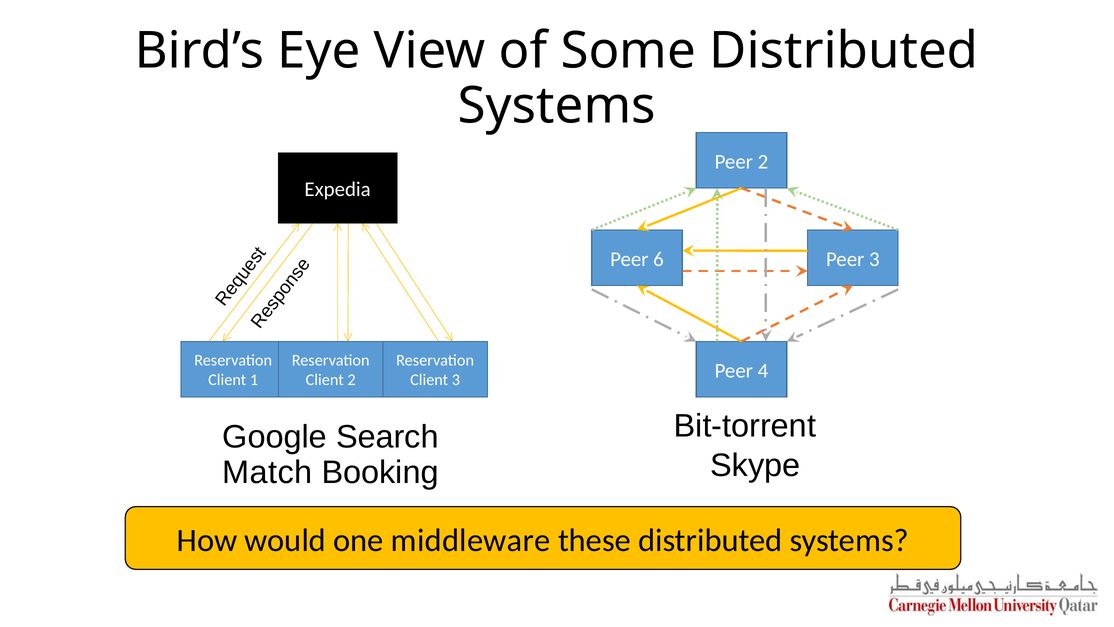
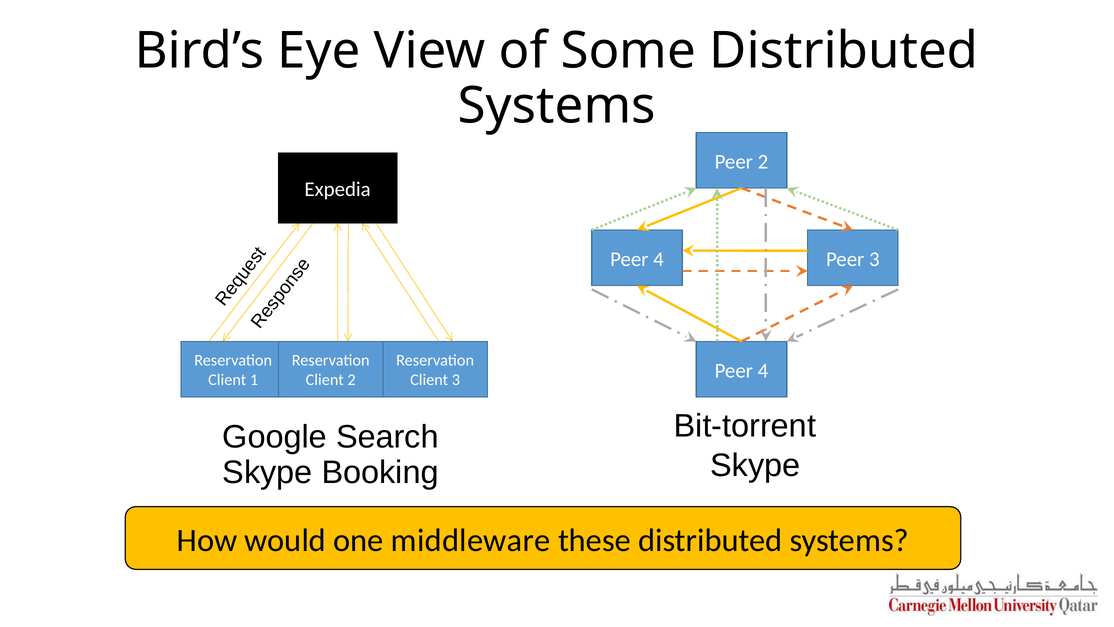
6 at (658, 259): 6 -> 4
Match at (267, 472): Match -> Skype
